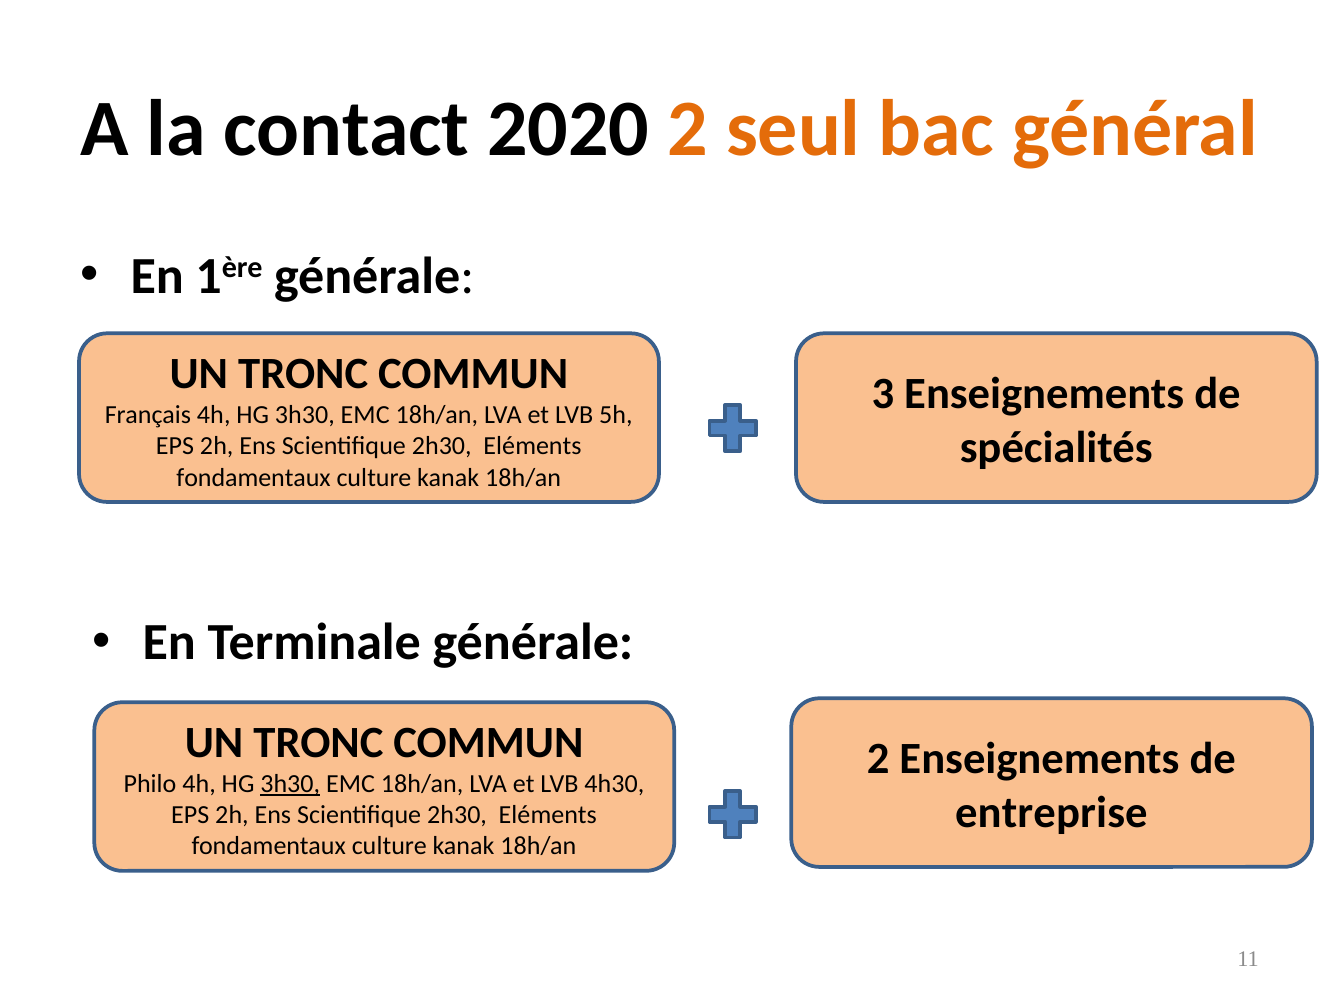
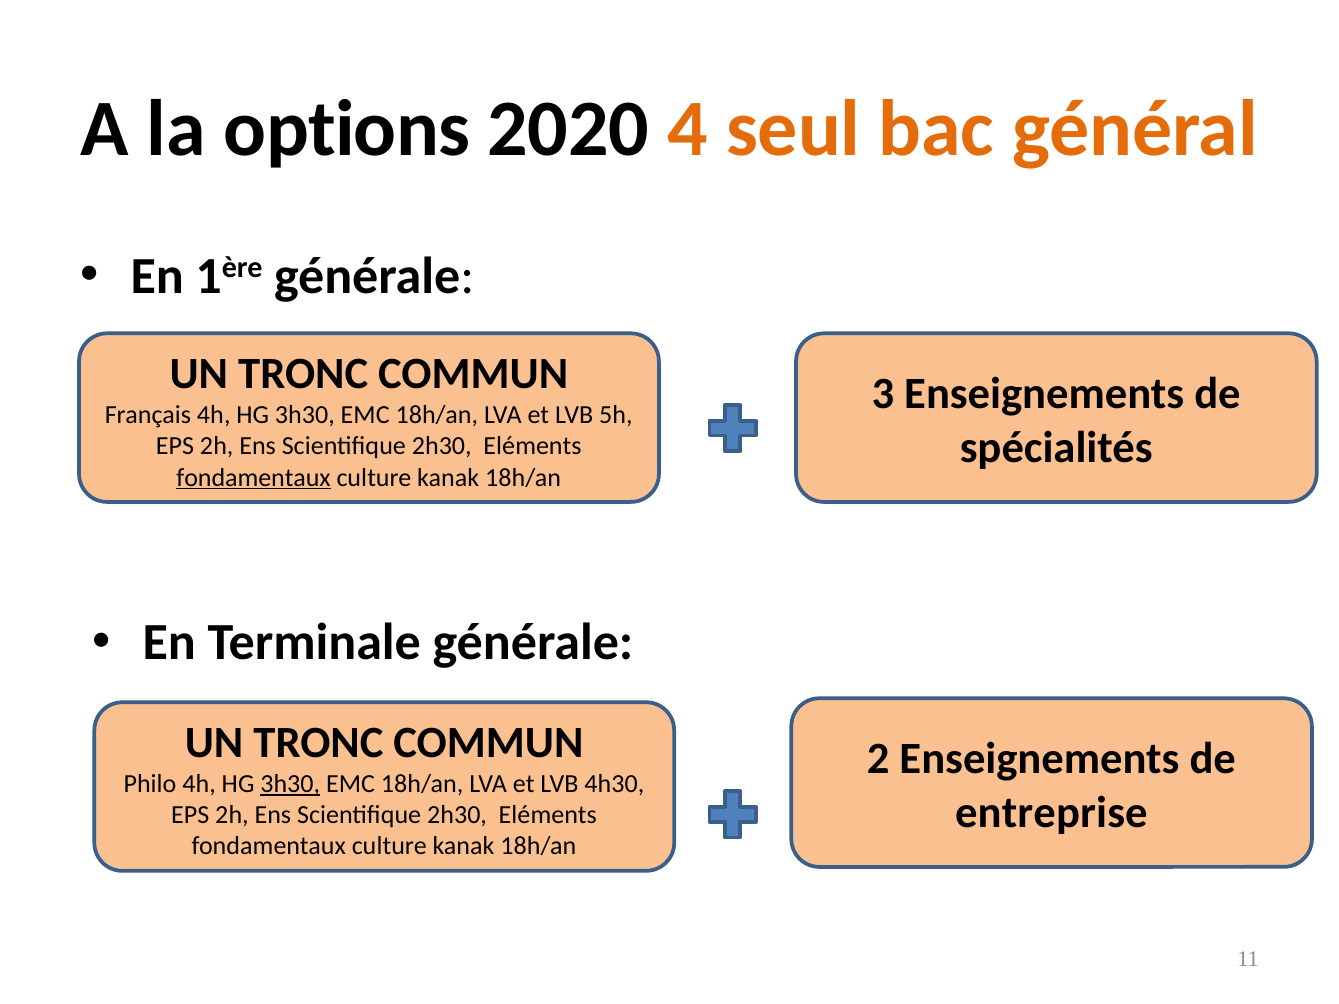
contact: contact -> options
2020 2: 2 -> 4
fondamentaux at (254, 478) underline: none -> present
